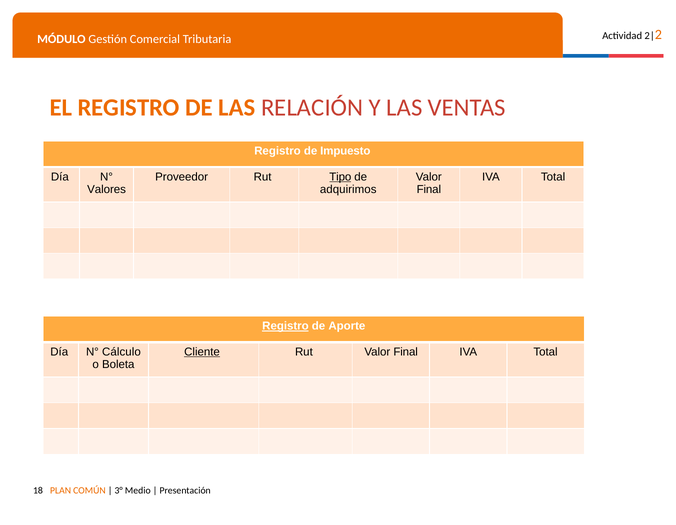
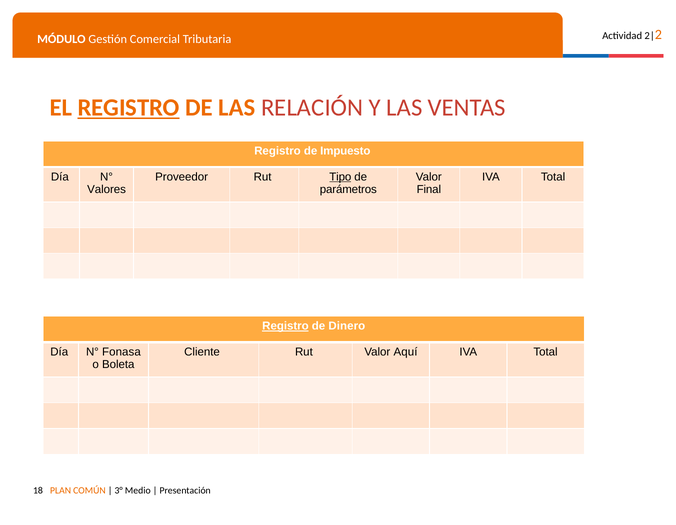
REGISTRO at (129, 108) underline: none -> present
adquirimos: adquirimos -> parámetros
Aporte: Aporte -> Dinero
Cálculo: Cálculo -> Fonasa
Cliente underline: present -> none
Rut Valor Final: Final -> Aquí
